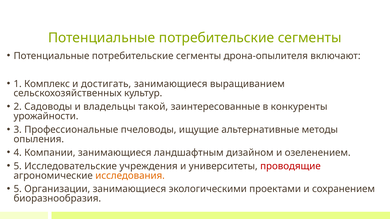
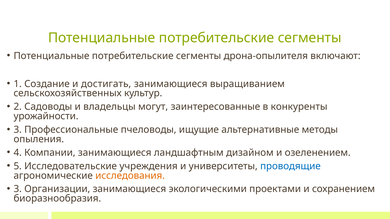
Комплекс: Комплекс -> Создание
такой: такой -> могут
проводящие colour: red -> blue
5 at (18, 189): 5 -> 3
